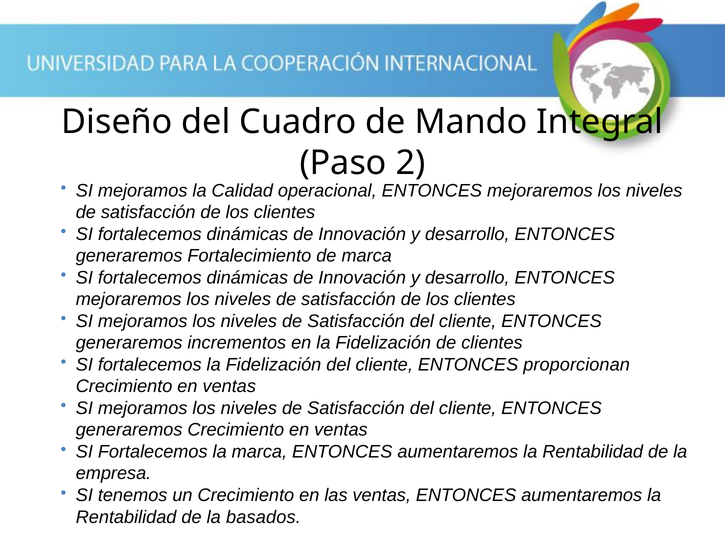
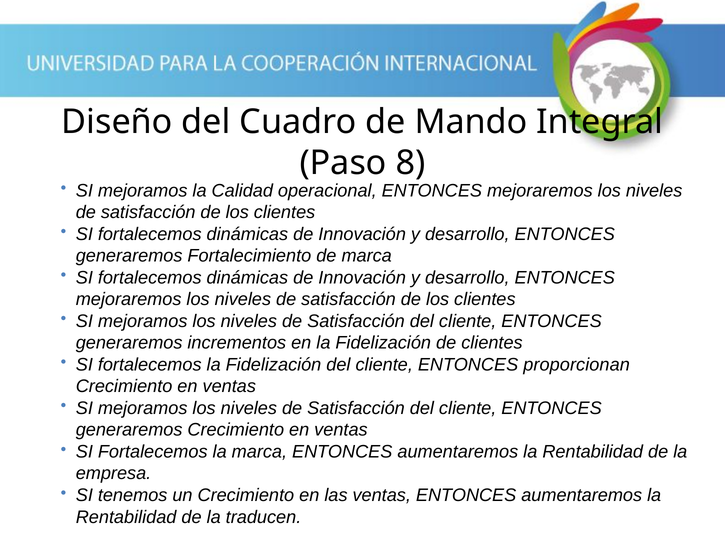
2: 2 -> 8
basados: basados -> traducen
